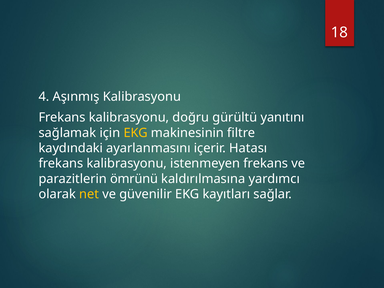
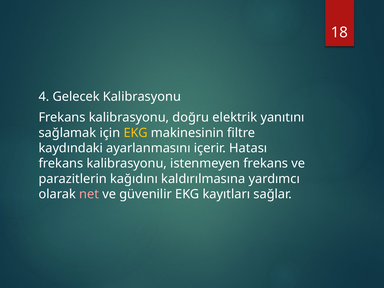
Aşınmış: Aşınmış -> Gelecek
gürültü: gürültü -> elektrik
ömrünü: ömrünü -> kağıdını
net colour: yellow -> pink
